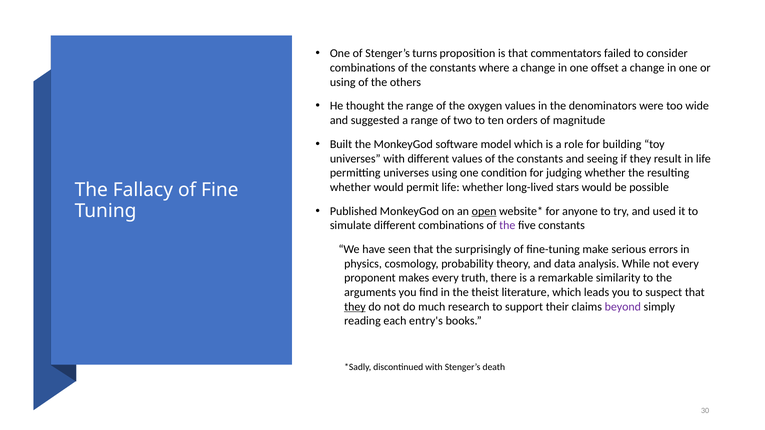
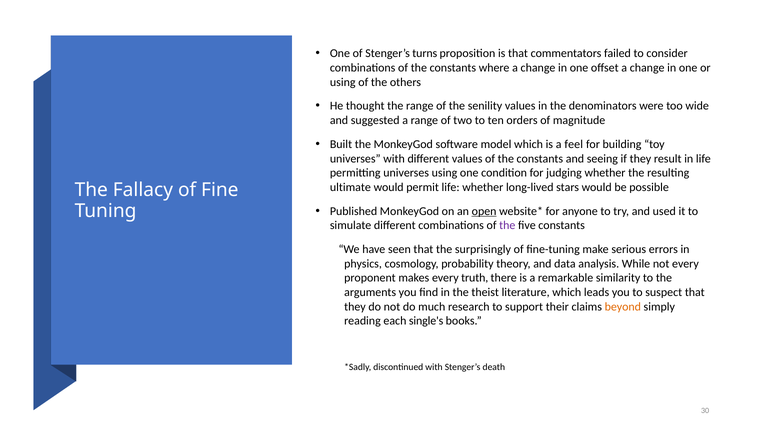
oxygen: oxygen -> senility
role: role -> feel
whether at (350, 187): whether -> ultimate
they at (355, 307) underline: present -> none
beyond colour: purple -> orange
entry's: entry's -> single's
